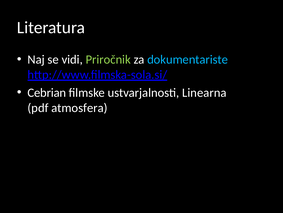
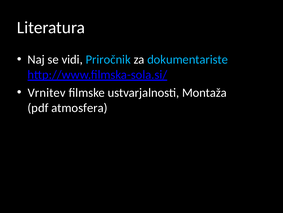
Priročnik colour: light green -> light blue
Cebrian: Cebrian -> Vrnitev
Linearna: Linearna -> Montaža
